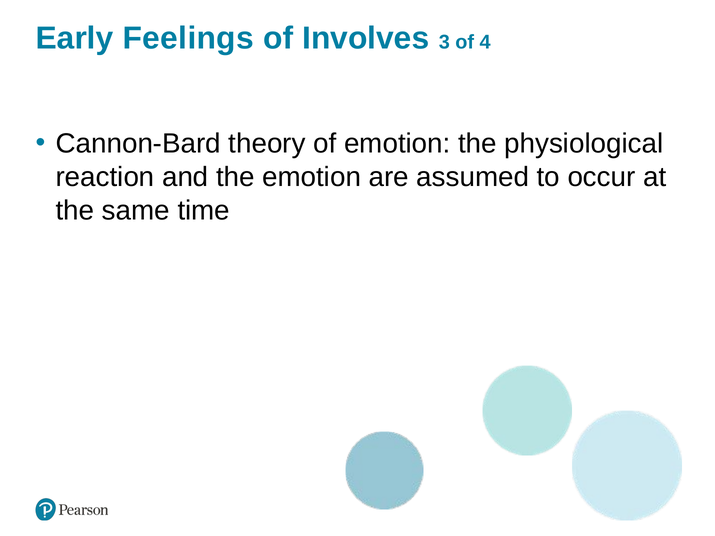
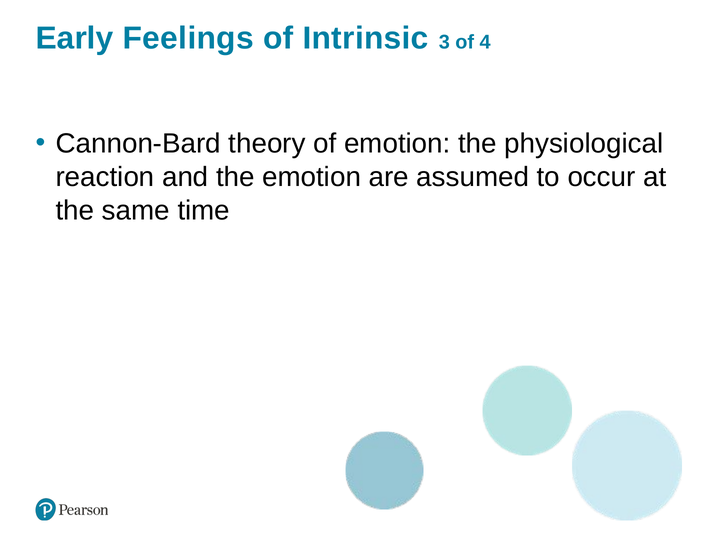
Involves: Involves -> Intrinsic
